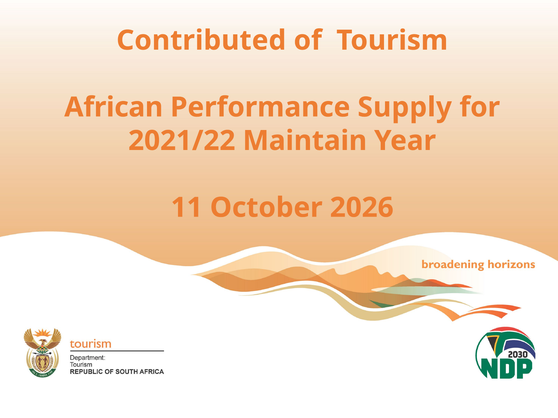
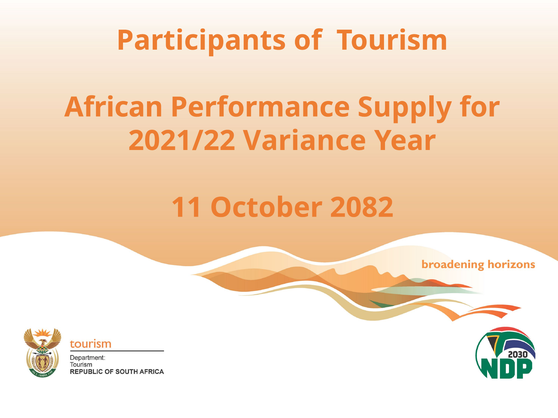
Contributed: Contributed -> Participants
Maintain: Maintain -> Variance
2026: 2026 -> 2082
